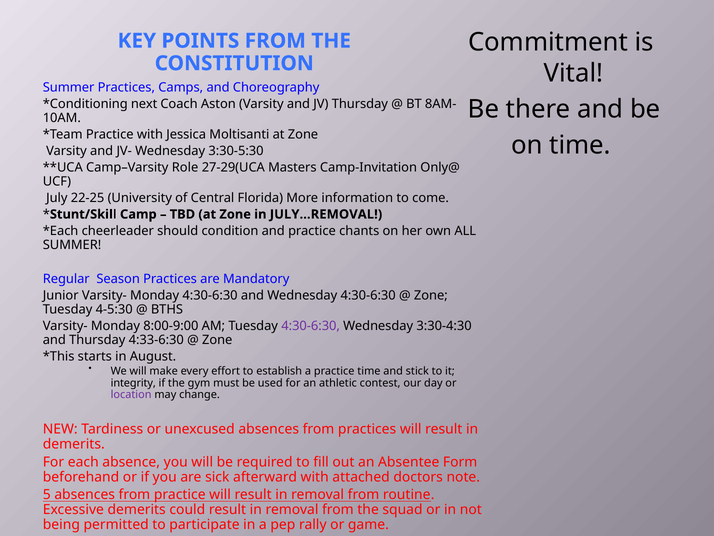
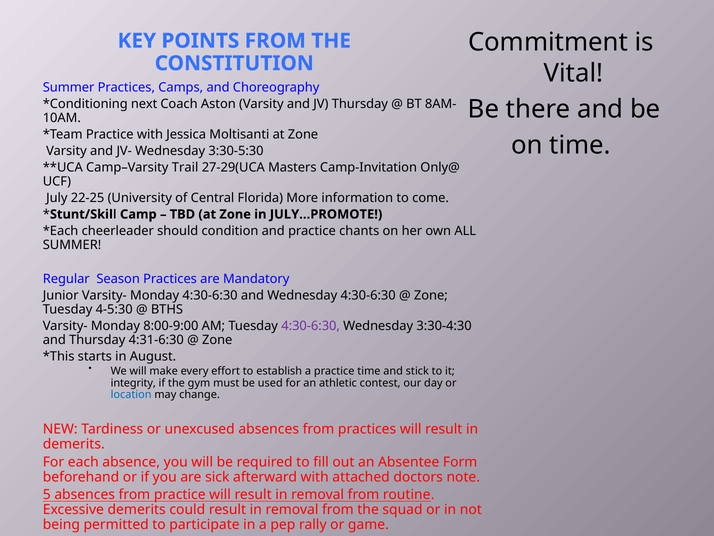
Role: Role -> Trail
JULY…REMOVAL: JULY…REMOVAL -> JULY…PROMOTE
4:33-6:30: 4:33-6:30 -> 4:31-6:30
location colour: purple -> blue
